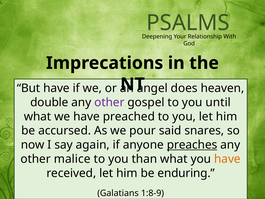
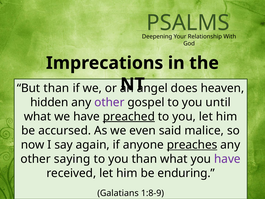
But have: have -> than
double: double -> hidden
preached underline: none -> present
pour: pour -> even
snares: snares -> malice
malice: malice -> saying
have at (227, 159) colour: orange -> purple
